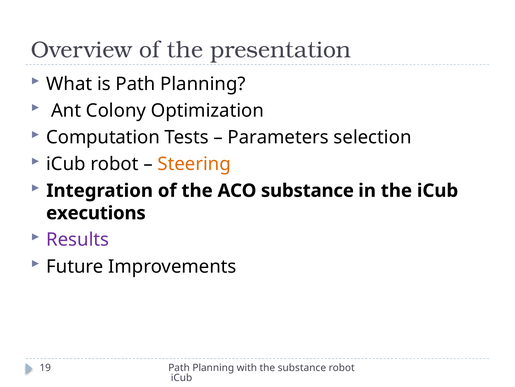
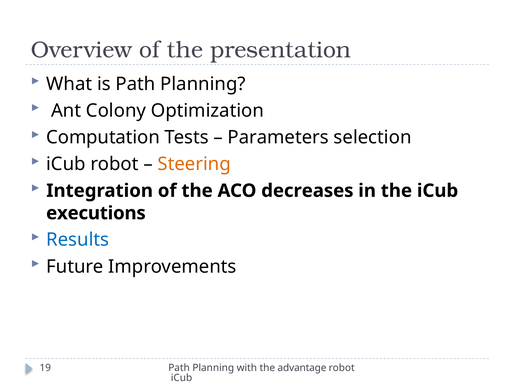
ACO substance: substance -> decreases
Results colour: purple -> blue
the substance: substance -> advantage
